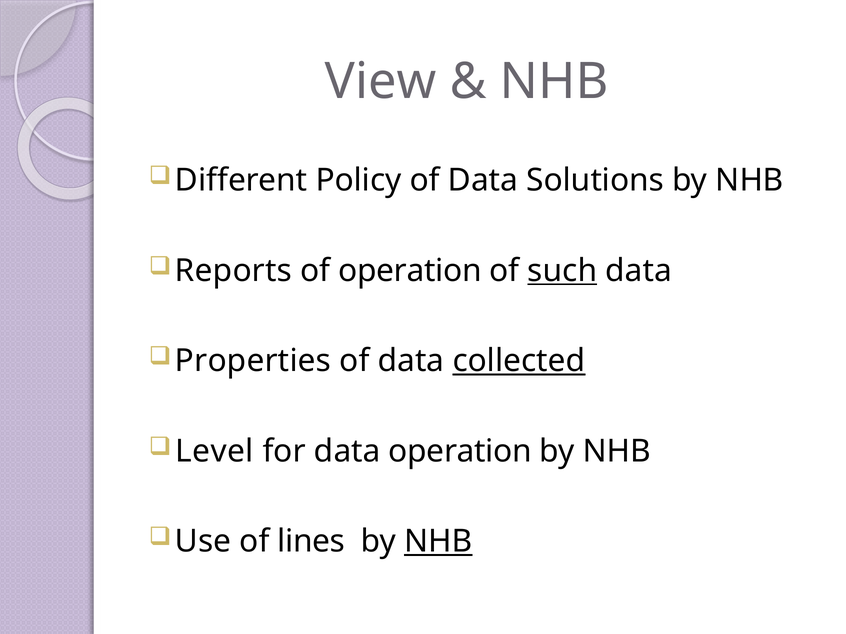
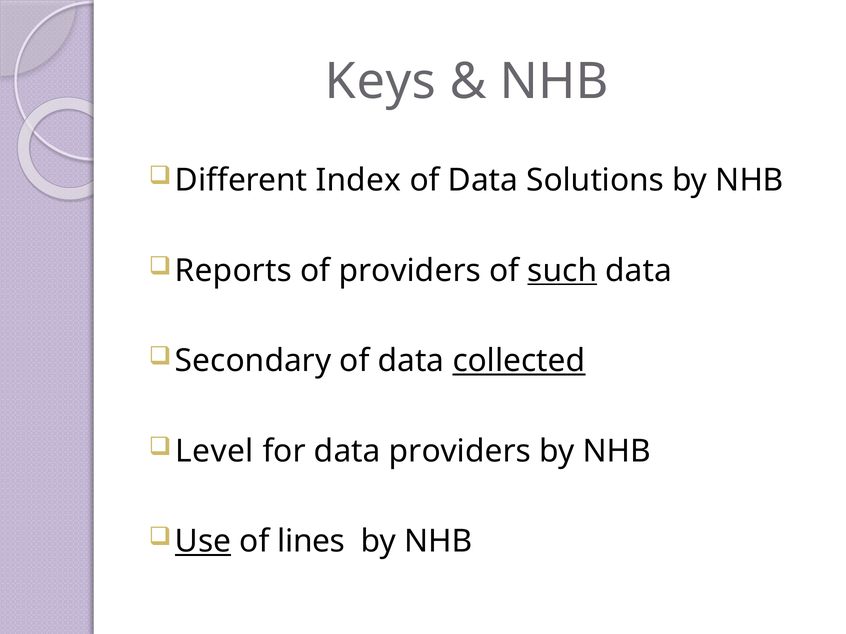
View: View -> Keys
Policy: Policy -> Index
of operation: operation -> providers
Properties: Properties -> Secondary
data operation: operation -> providers
Use underline: none -> present
NHB at (438, 542) underline: present -> none
